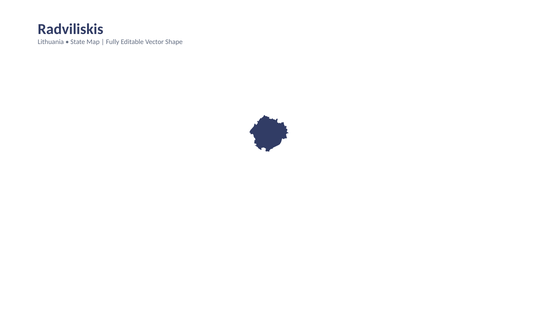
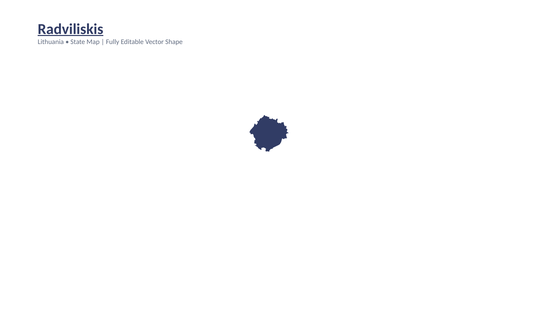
Radviliskis underline: none -> present
